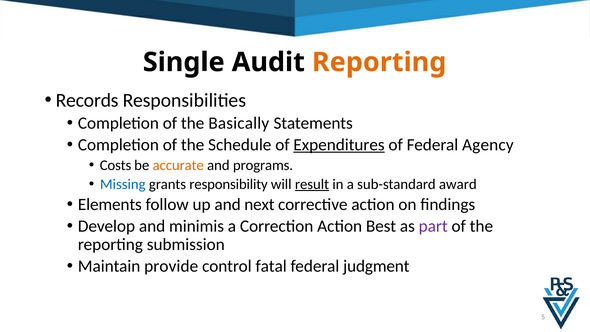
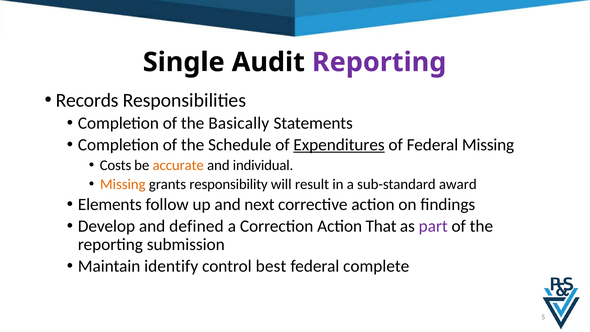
Reporting at (379, 62) colour: orange -> purple
Federal Agency: Agency -> Missing
programs: programs -> individual
Missing at (123, 184) colour: blue -> orange
result underline: present -> none
minimis: minimis -> defined
Best: Best -> That
provide: provide -> identify
fatal: fatal -> best
judgment: judgment -> complete
